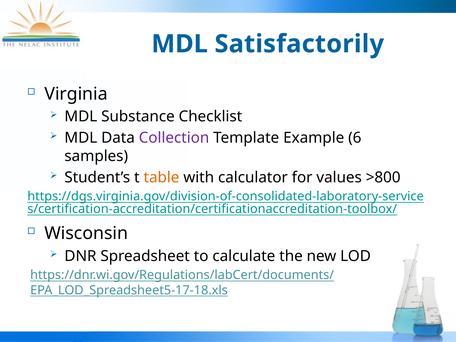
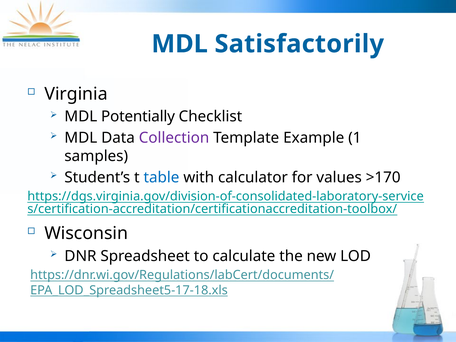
Substance: Substance -> Potentially
6: 6 -> 1
table colour: orange -> blue
>800: >800 -> >170
